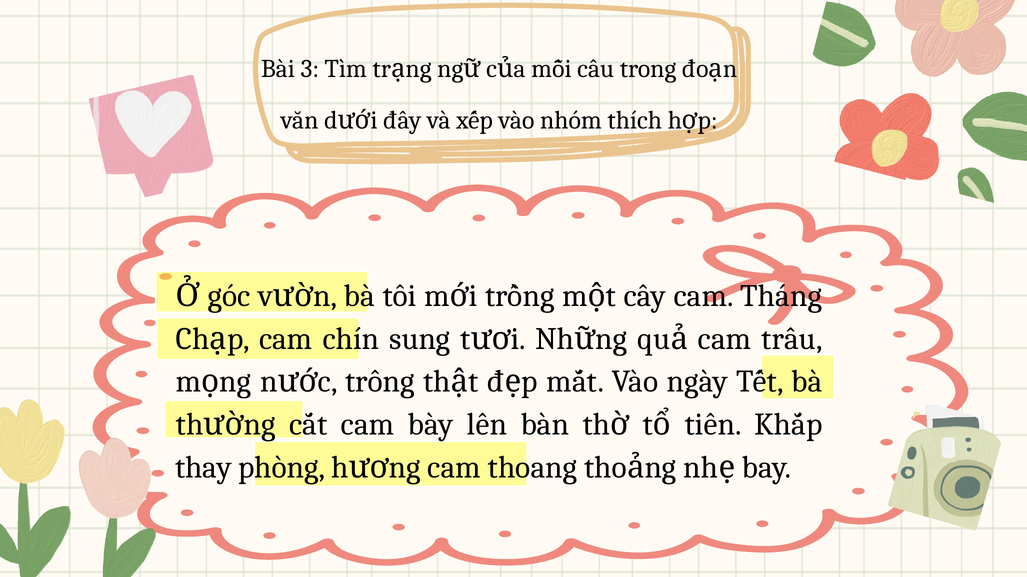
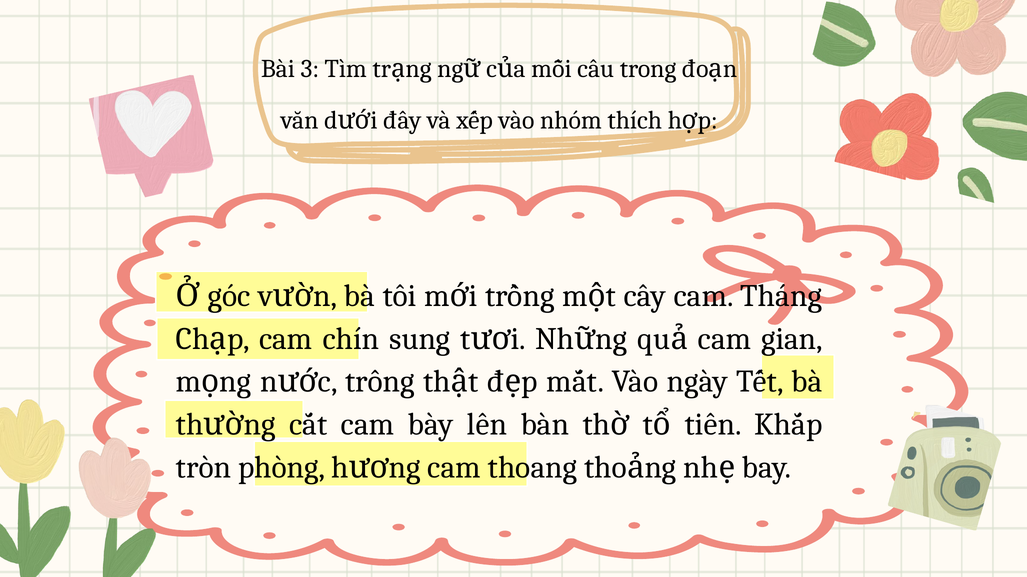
trâu: trâu -> gian
thay: thay -> tròn
